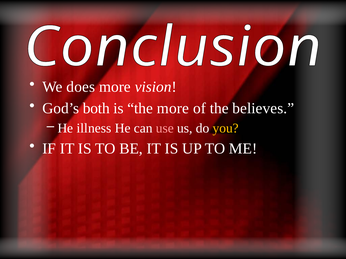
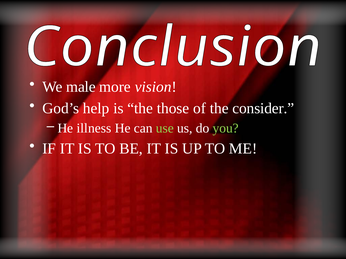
does: does -> male
both: both -> help
the more: more -> those
believes: believes -> consider
use colour: pink -> light green
you colour: yellow -> light green
